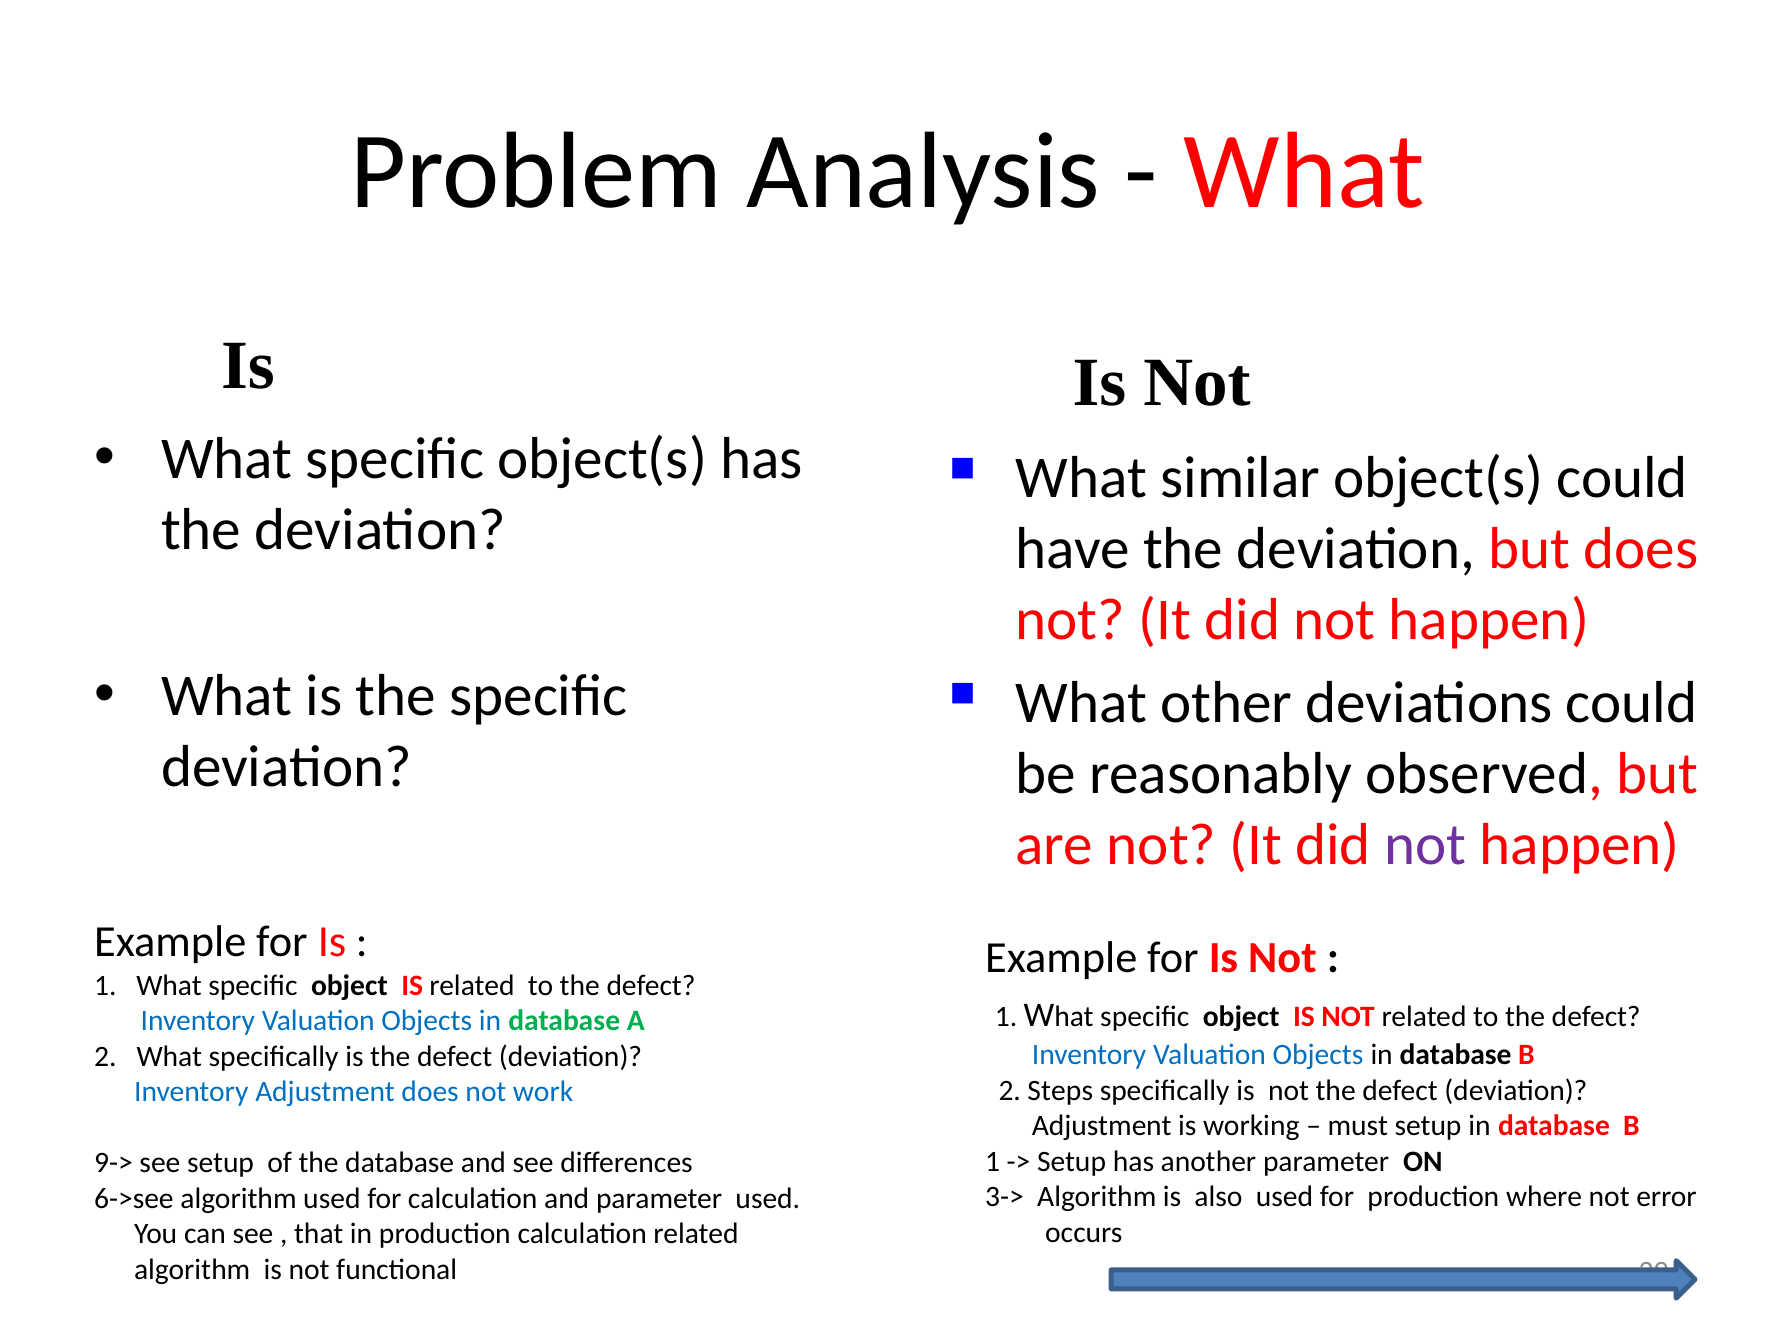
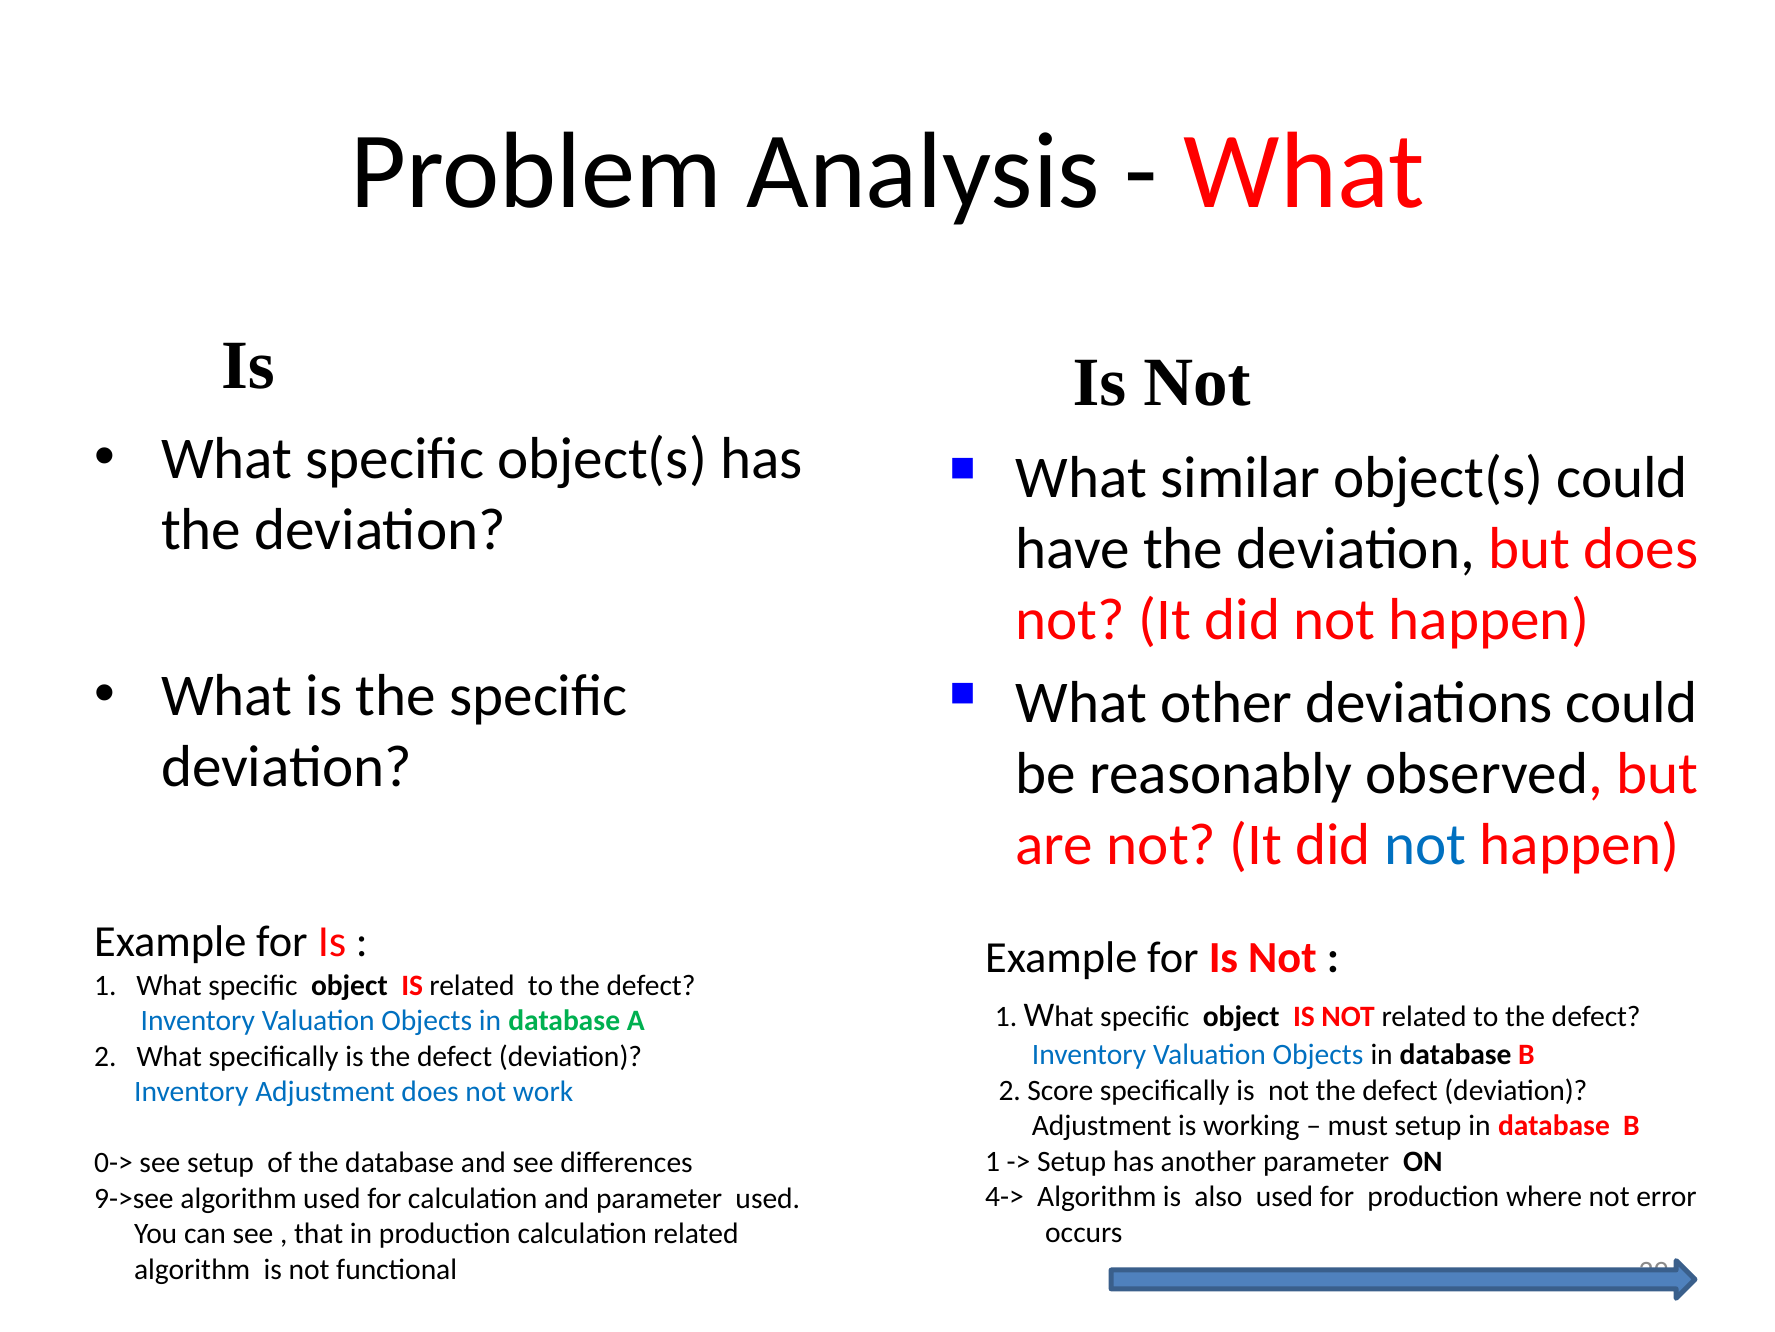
not at (1425, 844) colour: purple -> blue
Steps: Steps -> Score
9->: 9-> -> 0->
3->: 3-> -> 4->
6->see: 6->see -> 9->see
